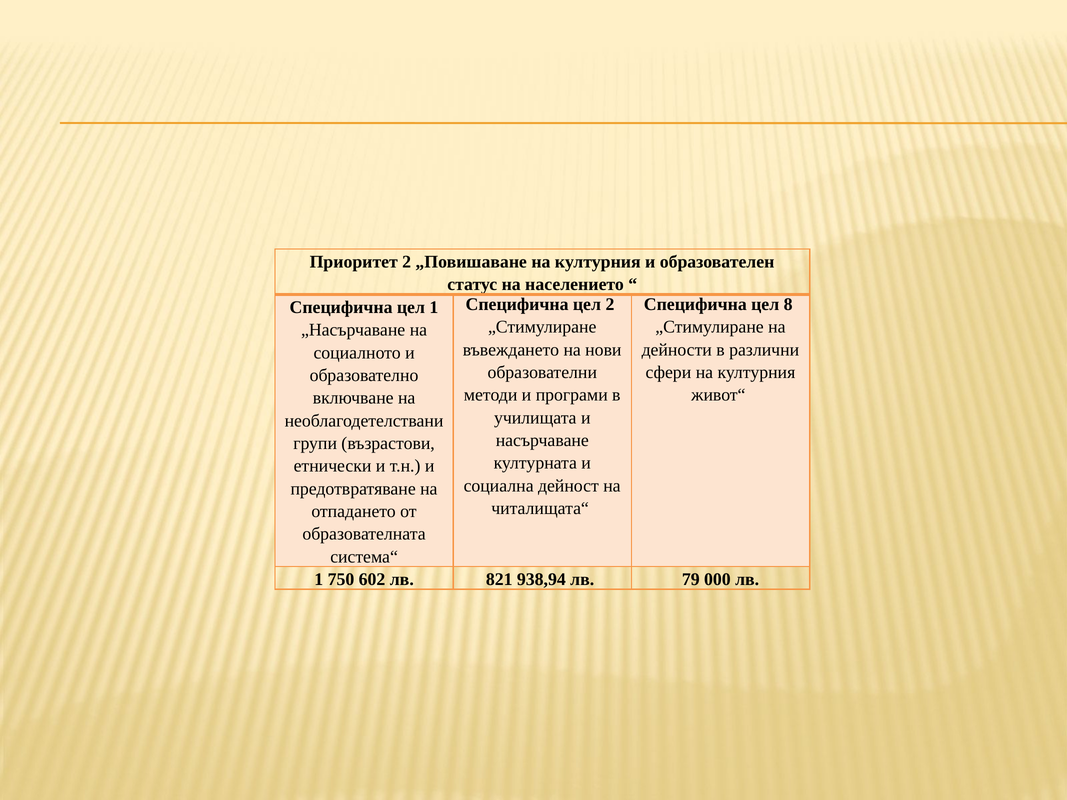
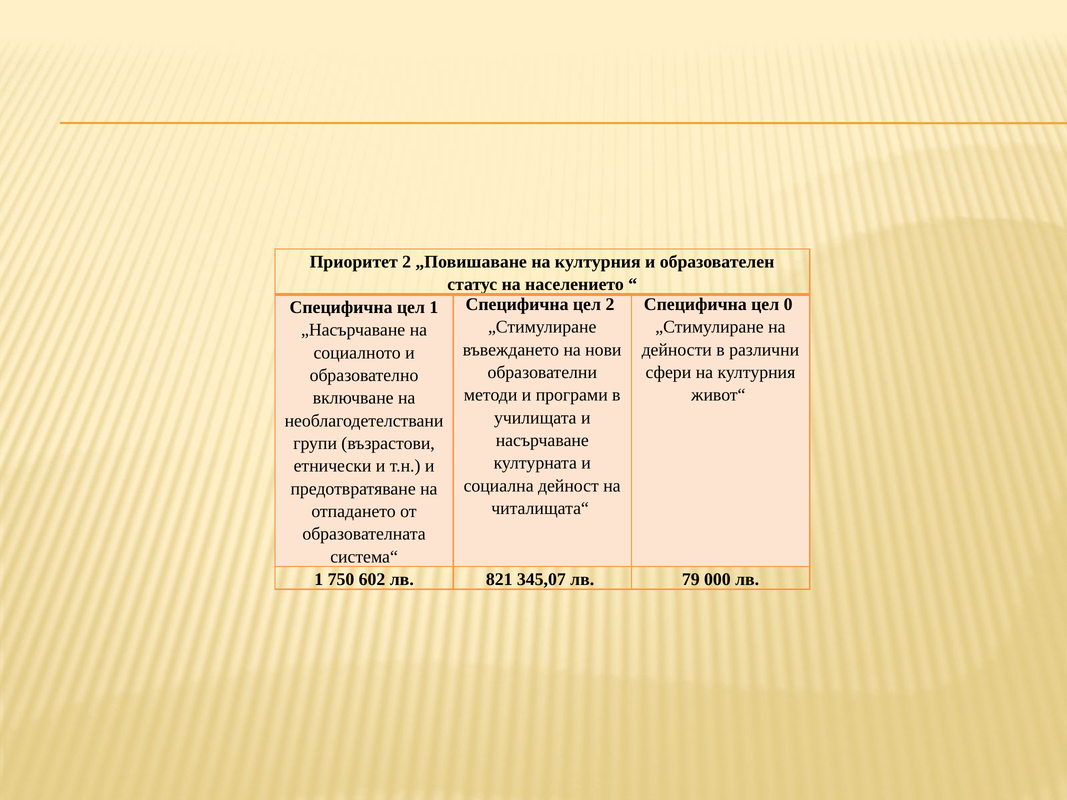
8: 8 -> 0
938,94: 938,94 -> 345,07
